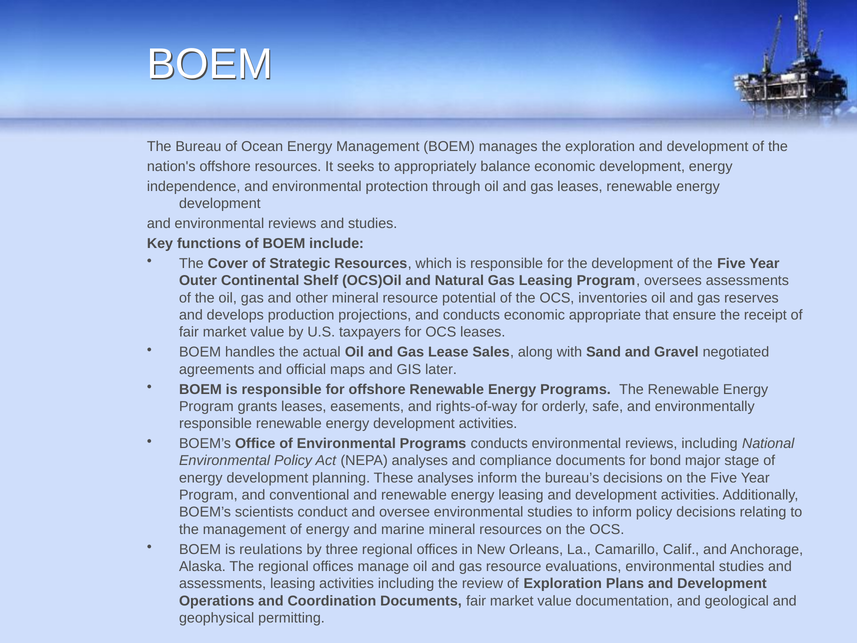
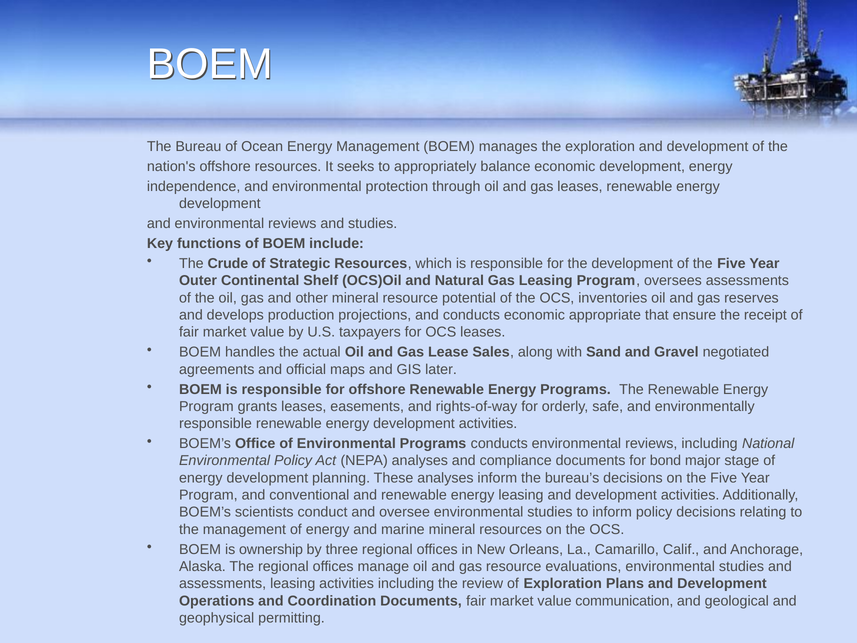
Cover: Cover -> Crude
reulations: reulations -> ownership
documentation: documentation -> communication
